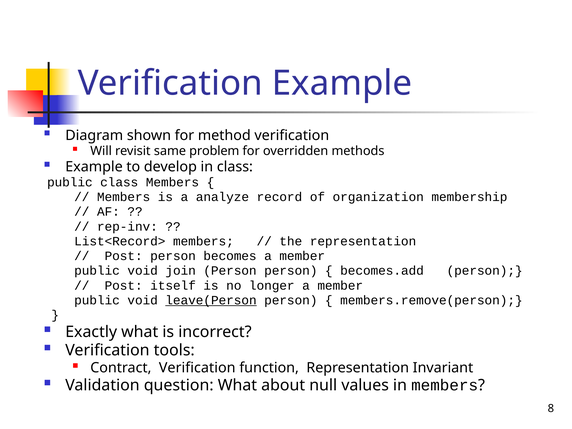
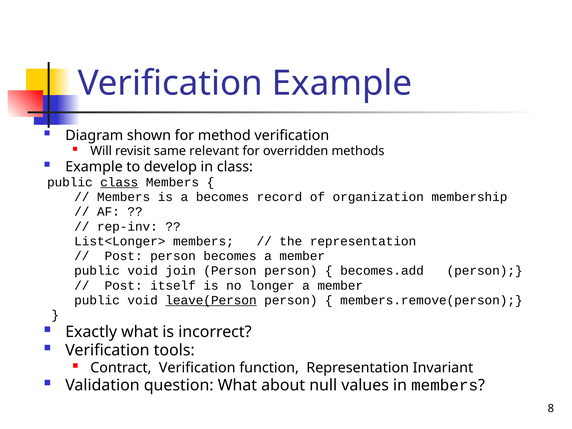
problem: problem -> relevant
class at (119, 182) underline: none -> present
a analyze: analyze -> becomes
List<Record>: List<Record> -> List<Longer>
